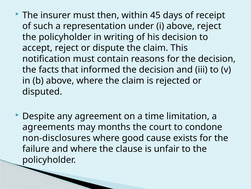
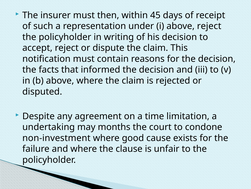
agreements: agreements -> undertaking
non-disclosures: non-disclosures -> non-investment
